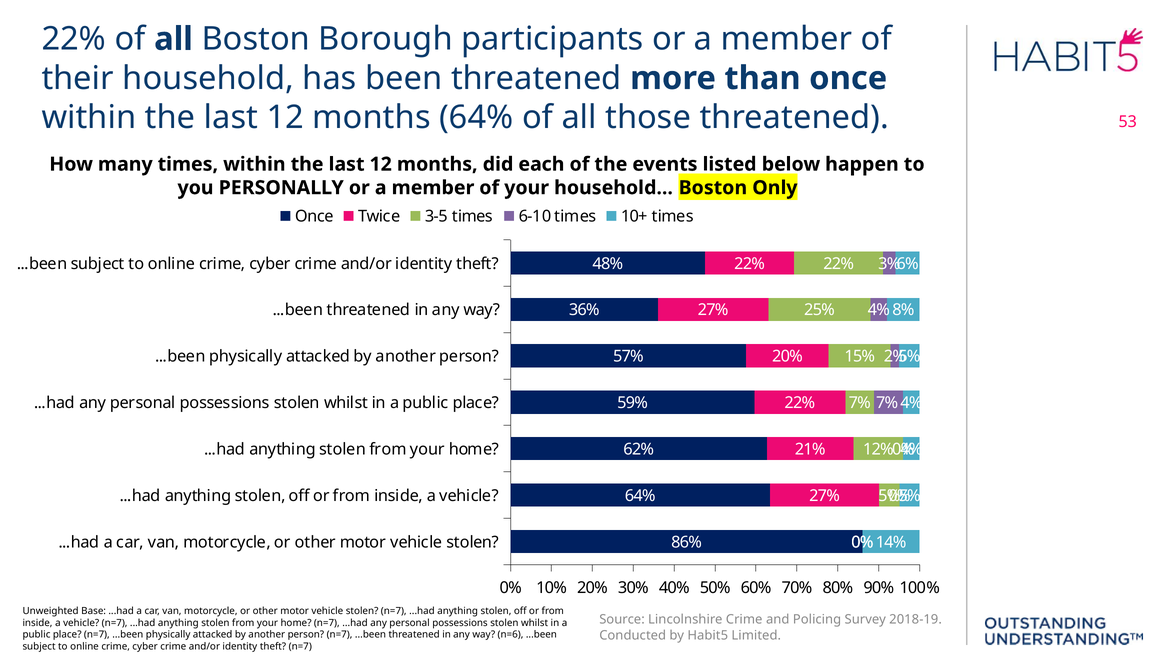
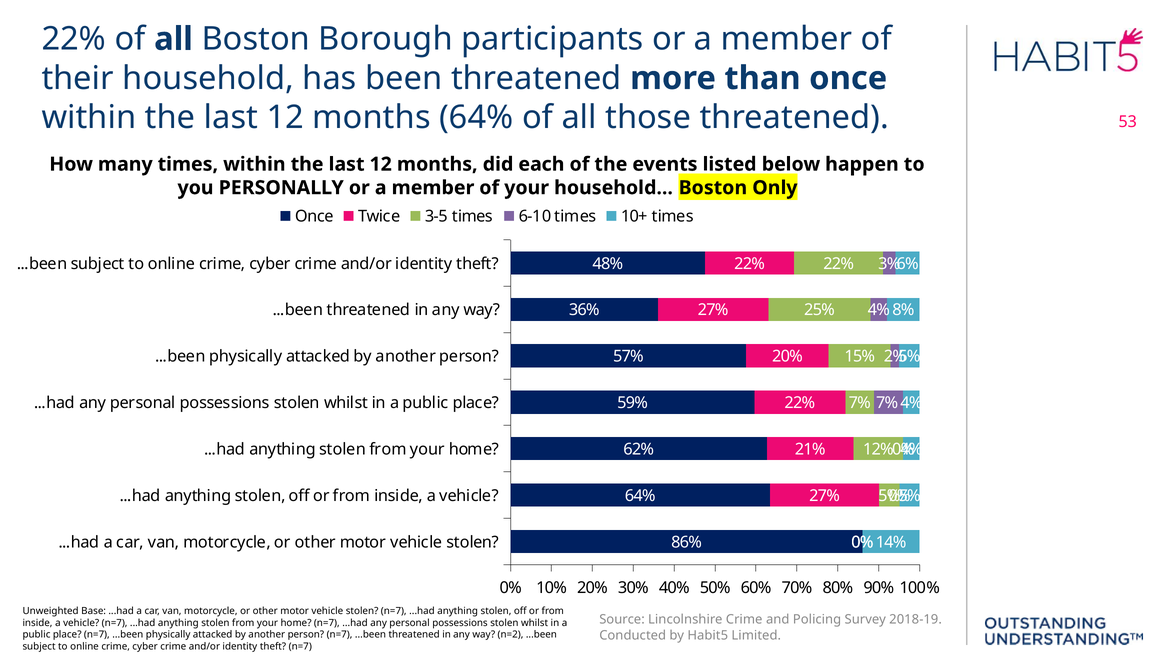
n=6: n=6 -> n=2
